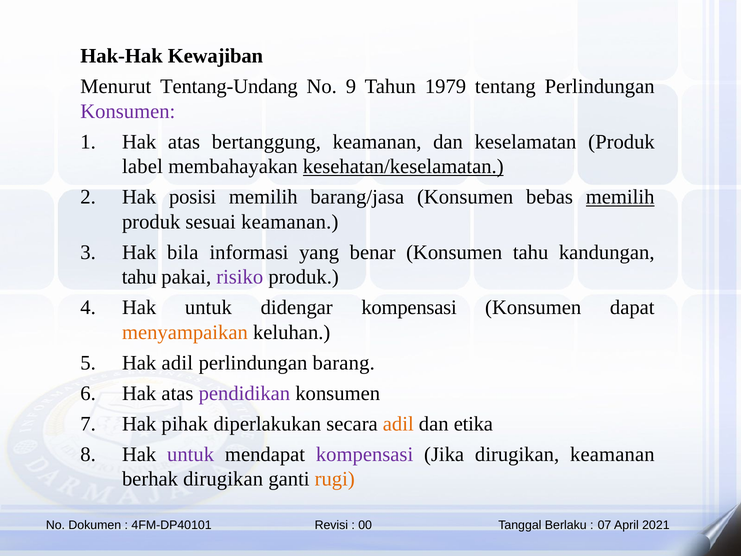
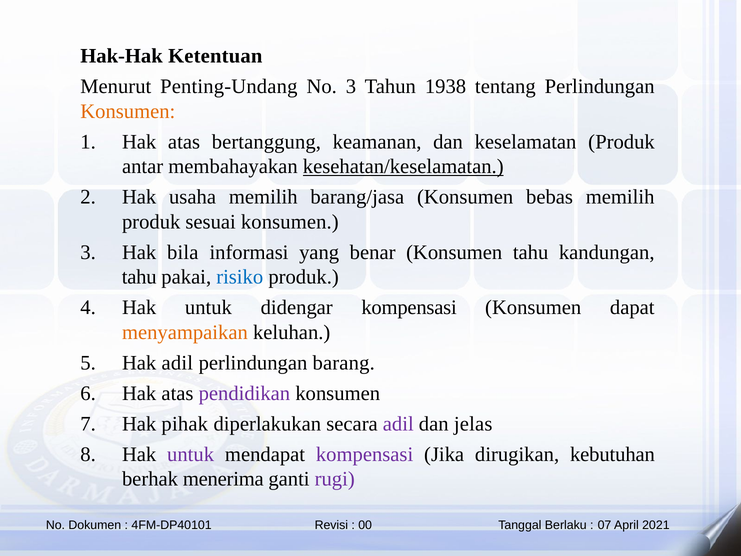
Kewajiban: Kewajiban -> Ketentuan
Tentang-Undang: Tentang-Undang -> Penting-Undang
No 9: 9 -> 3
1979: 1979 -> 1938
Konsumen at (128, 111) colour: purple -> orange
label: label -> antar
posisi: posisi -> usaha
memilih at (620, 197) underline: present -> none
sesuai keamanan: keamanan -> konsumen
risiko colour: purple -> blue
adil at (398, 424) colour: orange -> purple
etika: etika -> jelas
dirugikan keamanan: keamanan -> kebutuhan
berhak dirugikan: dirugikan -> menerima
rugi colour: orange -> purple
